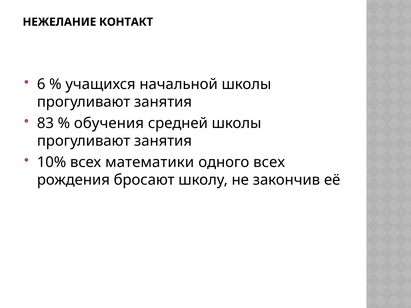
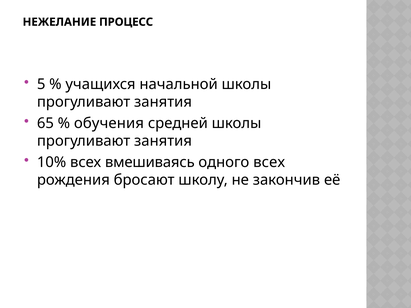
КОНТАКТ: КОНТАКТ -> ПРОЦЕСС
6: 6 -> 5
83: 83 -> 65
математики: математики -> вмешиваясь
